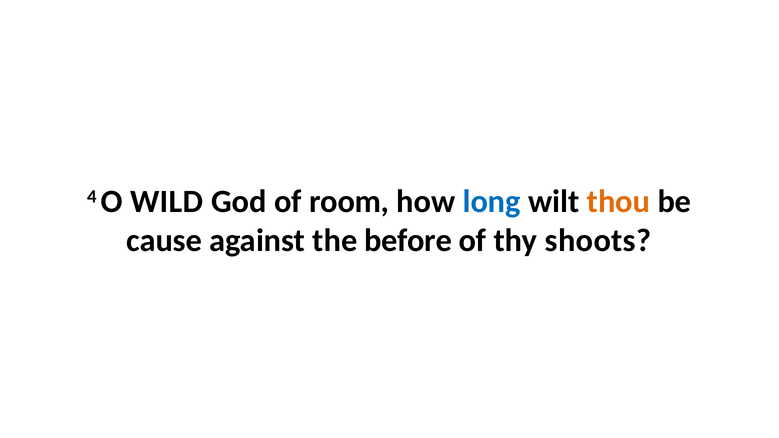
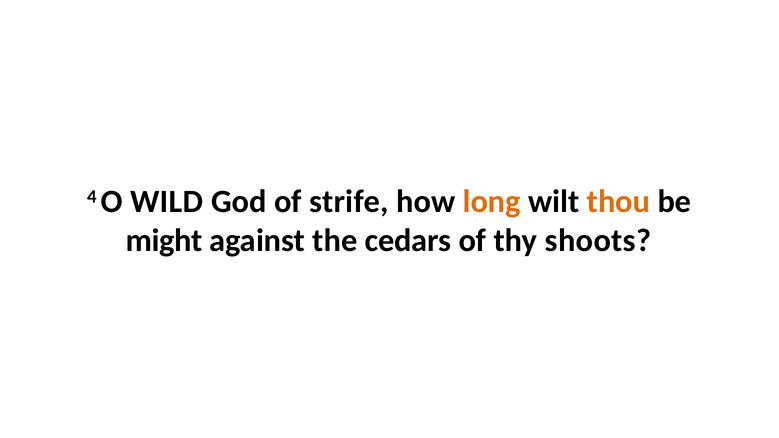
room: room -> strife
long colour: blue -> orange
cause: cause -> might
before: before -> cedars
